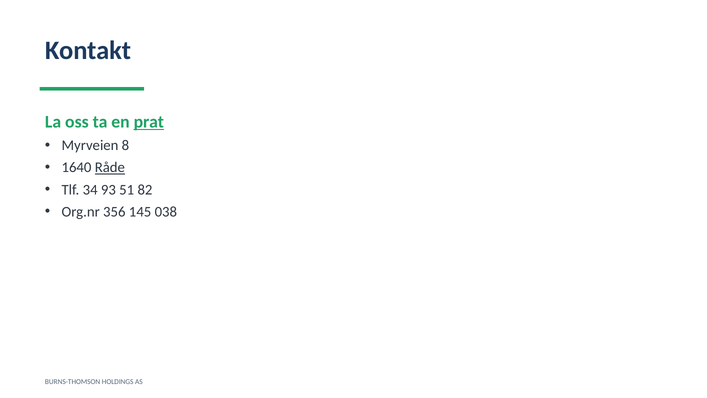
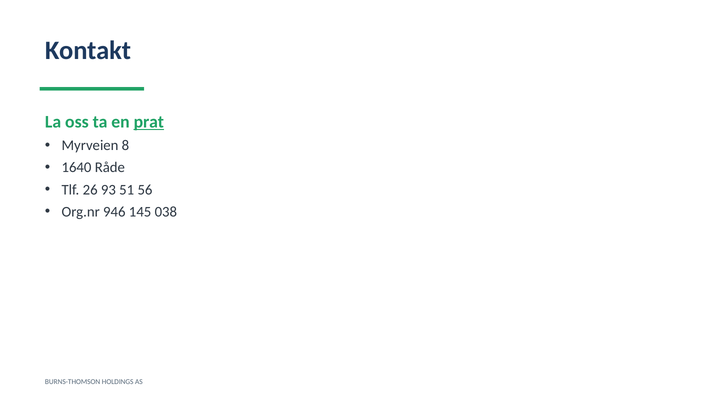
Råde underline: present -> none
34: 34 -> 26
82: 82 -> 56
356: 356 -> 946
